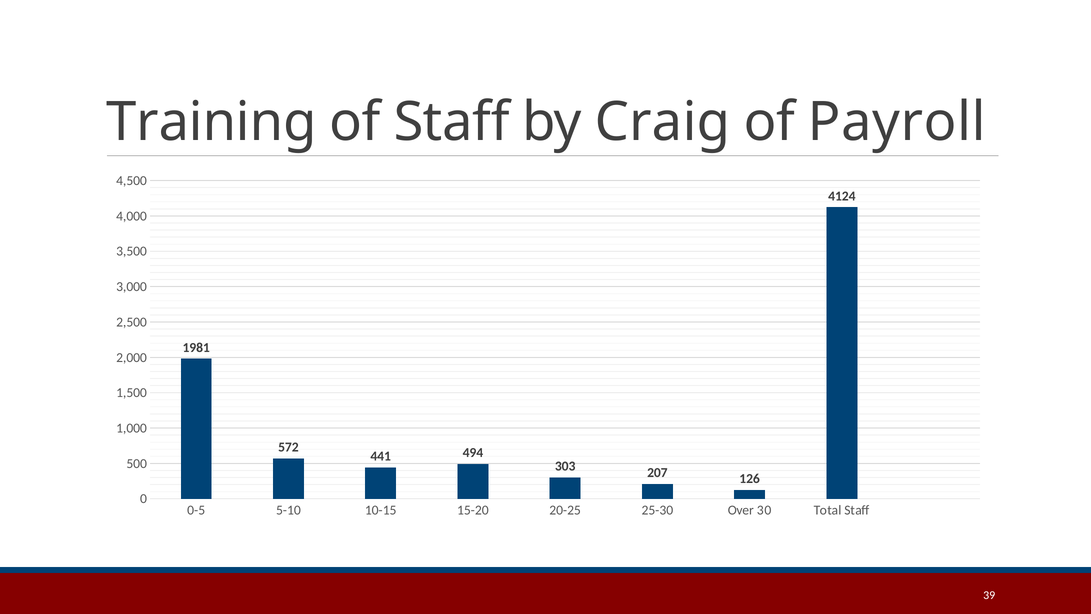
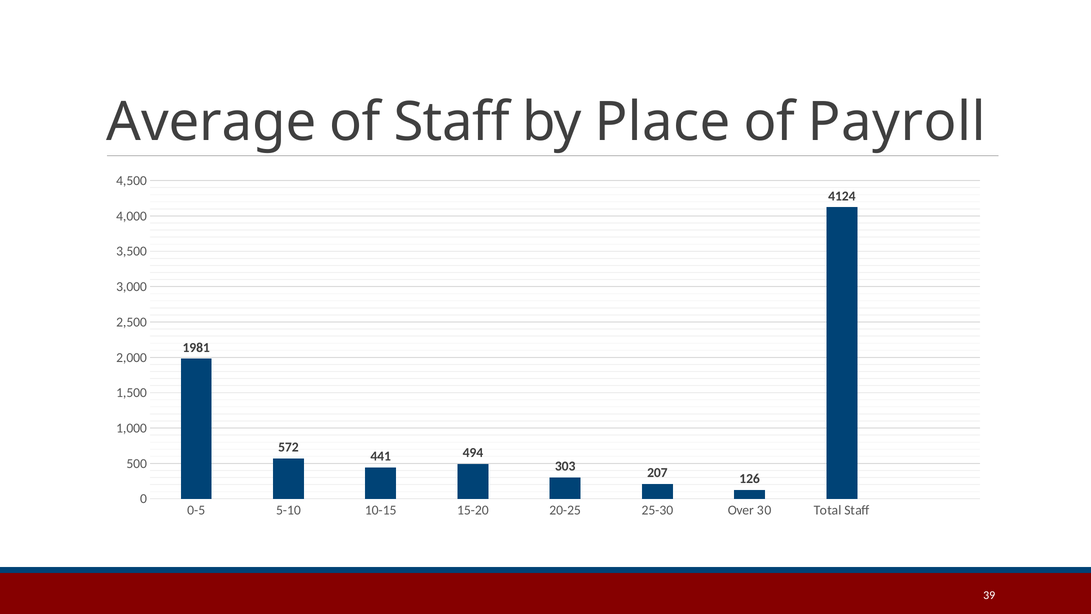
Training: Training -> Average
Craig: Craig -> Place
